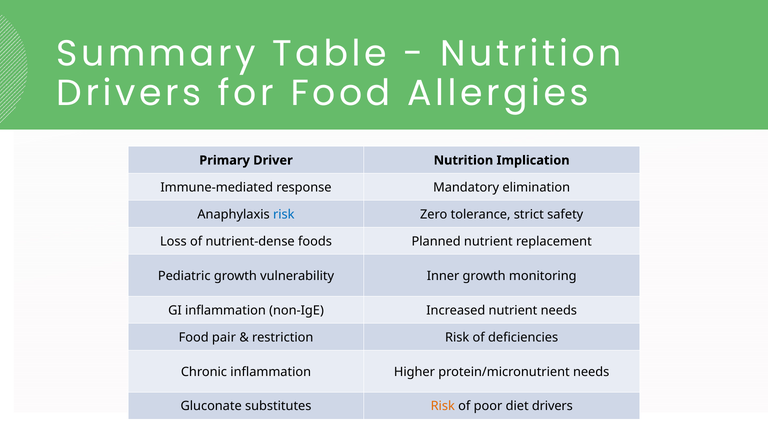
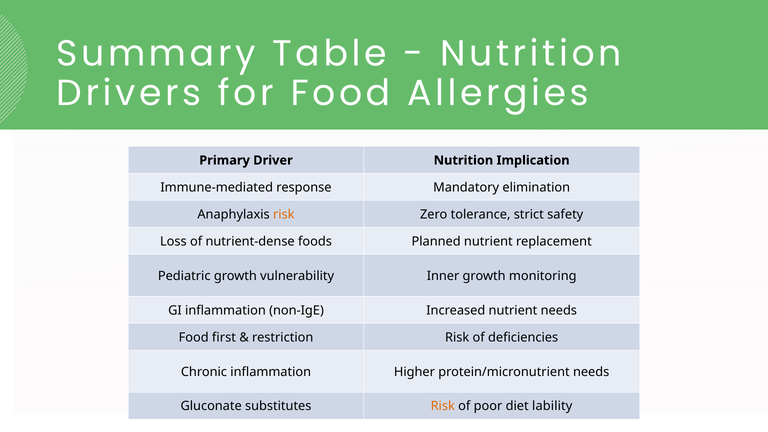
risk at (284, 214) colour: blue -> orange
pair: pair -> first
diet drivers: drivers -> lability
